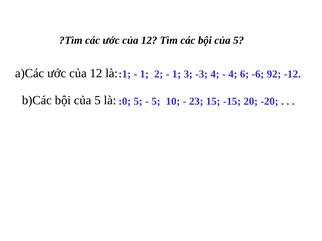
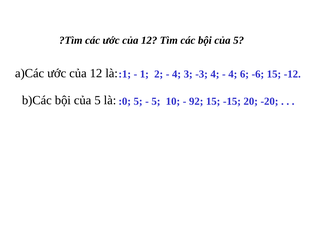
1 at (177, 74): 1 -> 4
-6 92: 92 -> 15
23: 23 -> 92
